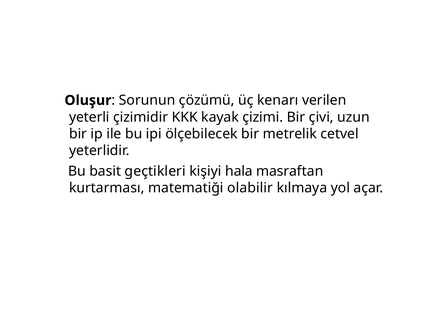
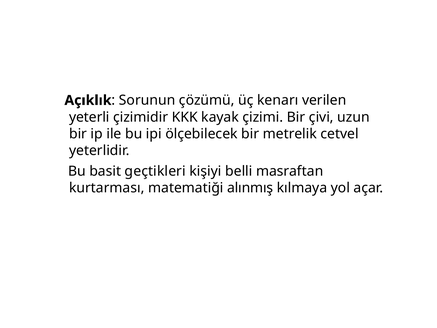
Oluşur: Oluşur -> Açıklık
hala: hala -> belli
olabilir: olabilir -> alınmış
